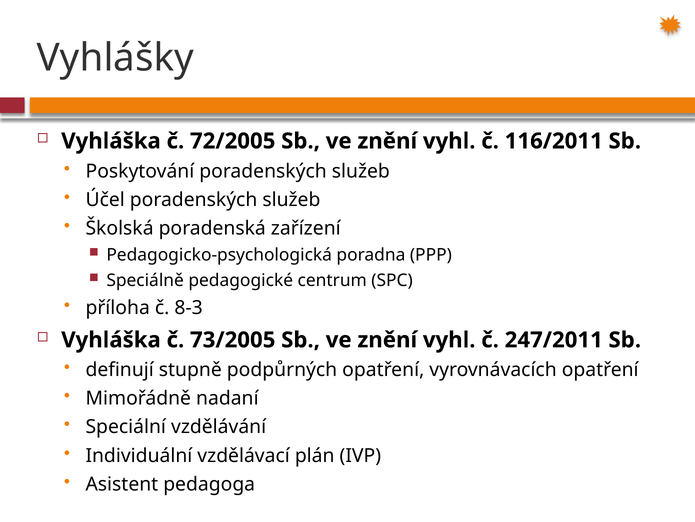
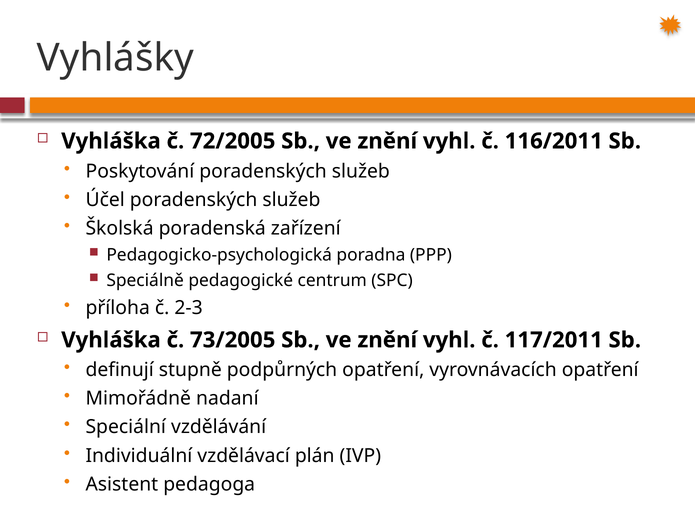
8-3: 8-3 -> 2-3
247/2011: 247/2011 -> 117/2011
